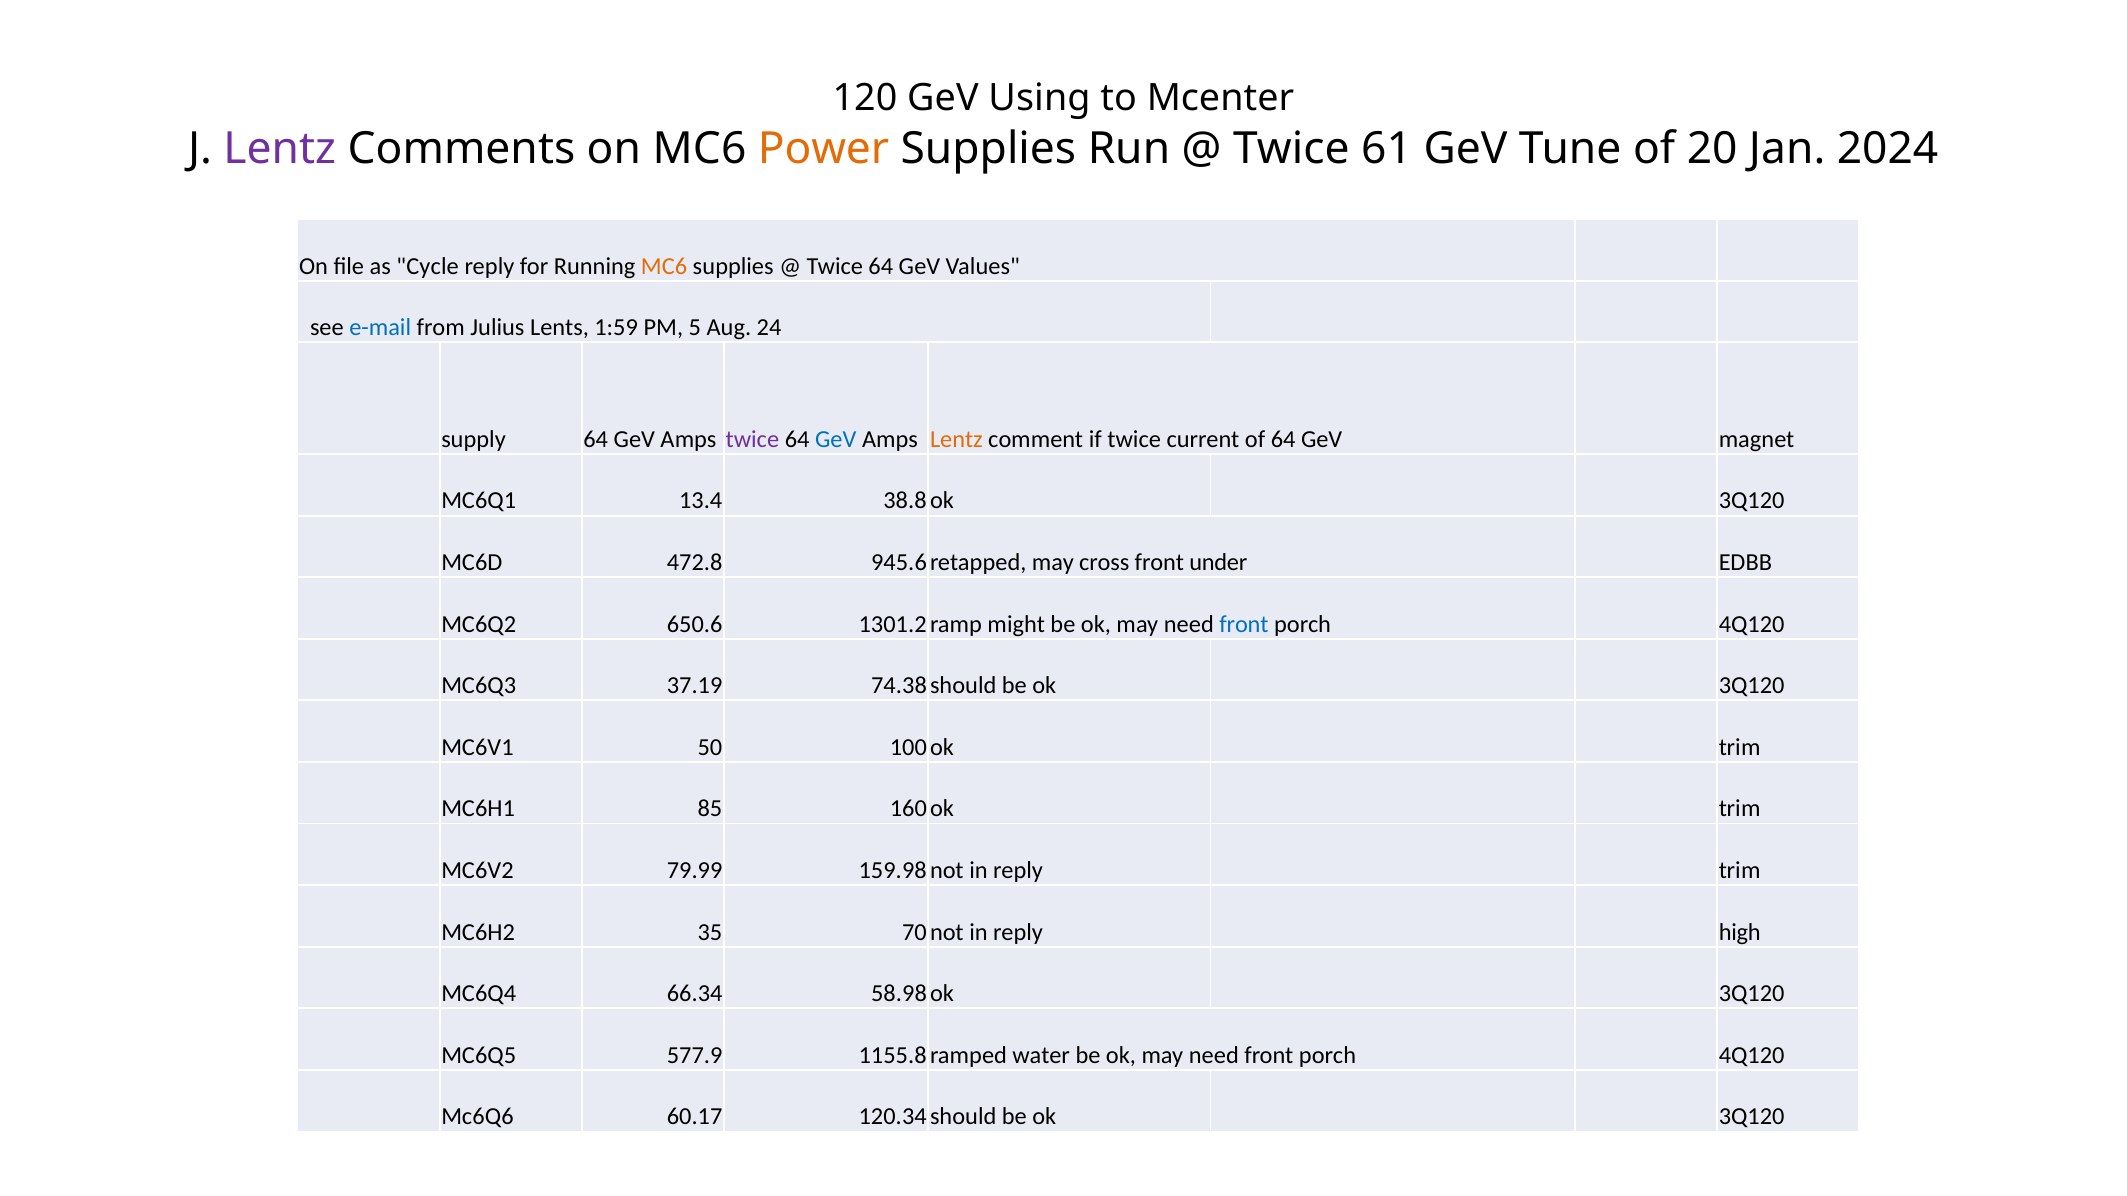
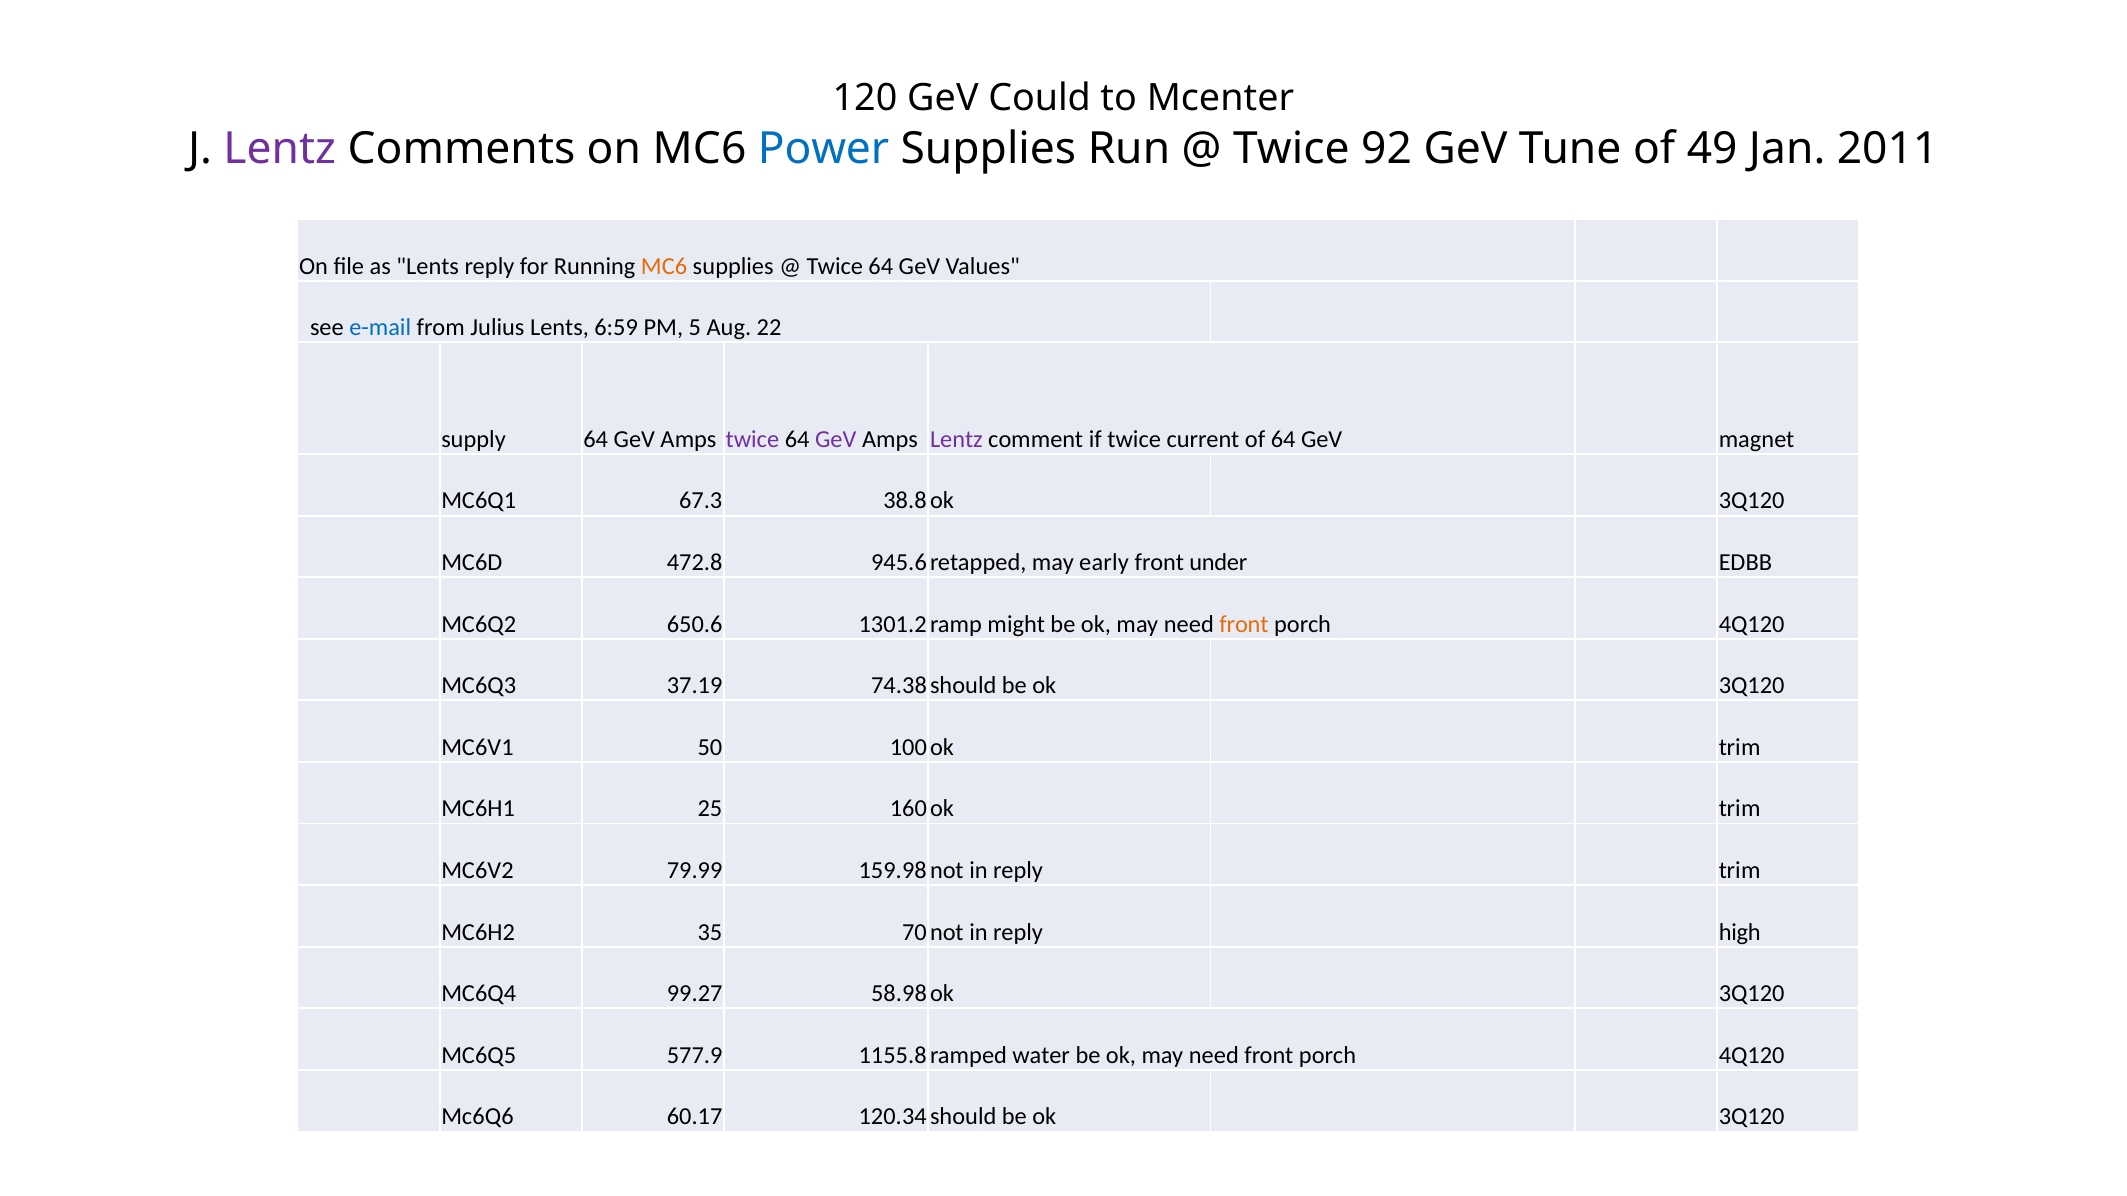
Using: Using -> Could
Power colour: orange -> blue
61: 61 -> 92
20: 20 -> 49
2024: 2024 -> 2011
as Cycle: Cycle -> Lents
1:59: 1:59 -> 6:59
24: 24 -> 22
GeV at (836, 439) colour: blue -> purple
Lentz at (956, 439) colour: orange -> purple
13.4: 13.4 -> 67.3
cross: cross -> early
front at (1244, 624) colour: blue -> orange
85: 85 -> 25
66.34: 66.34 -> 99.27
